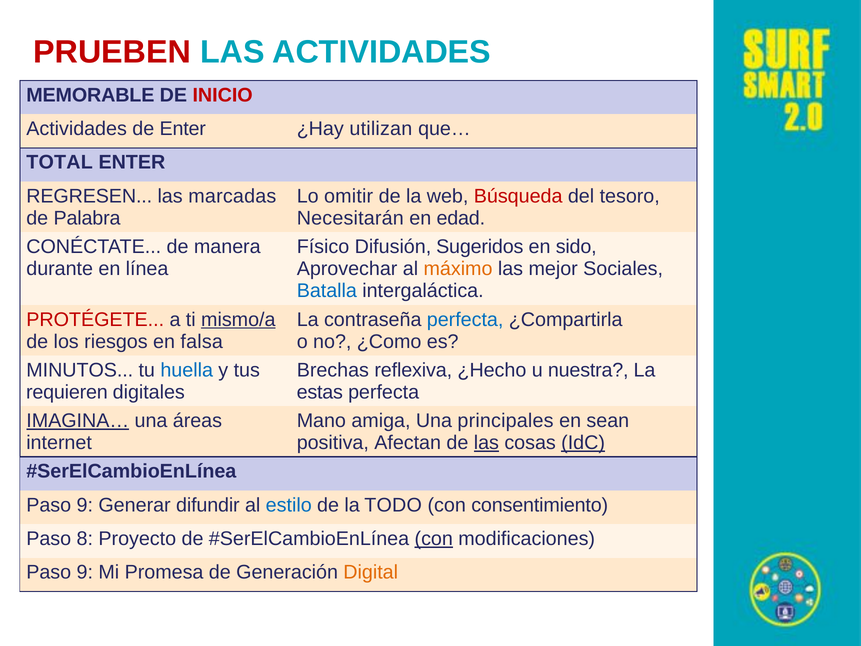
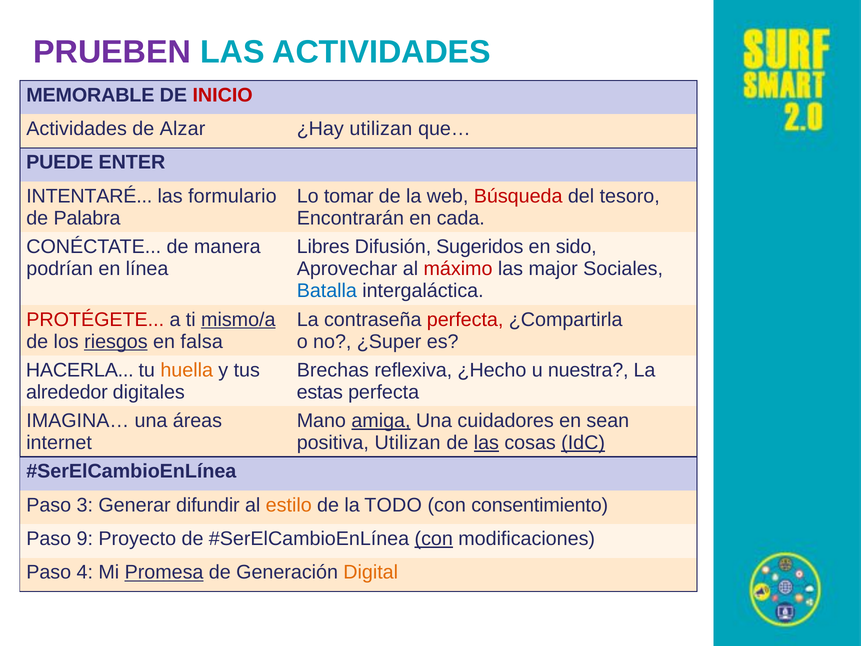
PRUEBEN colour: red -> purple
de Enter: Enter -> Alzar
TOTAL: TOTAL -> PUEDE
REGRESEN: REGRESEN -> INTENTARÉ
marcadas: marcadas -> formulario
omitir: omitir -> tomar
Necesitarán: Necesitarán -> Encontrarán
edad: edad -> cada
Físico: Físico -> Libres
durante: durante -> podrían
máximo colour: orange -> red
mejor: mejor -> major
perfecta at (465, 319) colour: blue -> red
riesgos underline: none -> present
¿Como: ¿Como -> ¿Super
MINUTOS: MINUTOS -> HACERLA
huella colour: blue -> orange
requieren: requieren -> alrededor
IMAGINA… underline: present -> none
amiga underline: none -> present
principales: principales -> cuidadores
positiva Afectan: Afectan -> Utilizan
9 at (85, 505): 9 -> 3
estilo colour: blue -> orange
8: 8 -> 9
9 at (85, 572): 9 -> 4
Promesa underline: none -> present
